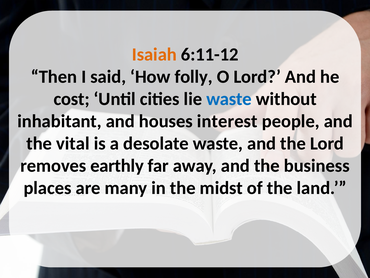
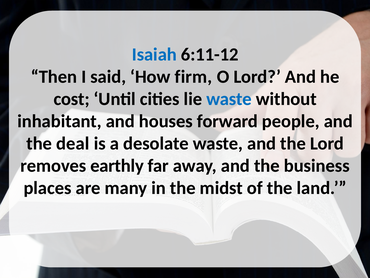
Isaiah colour: orange -> blue
folly: folly -> firm
interest: interest -> forward
vital: vital -> deal
